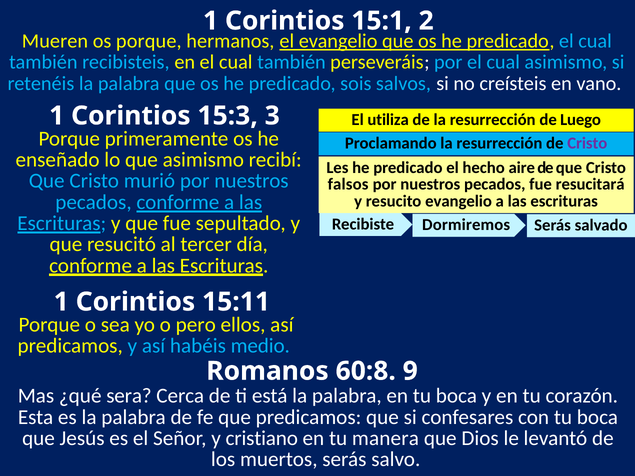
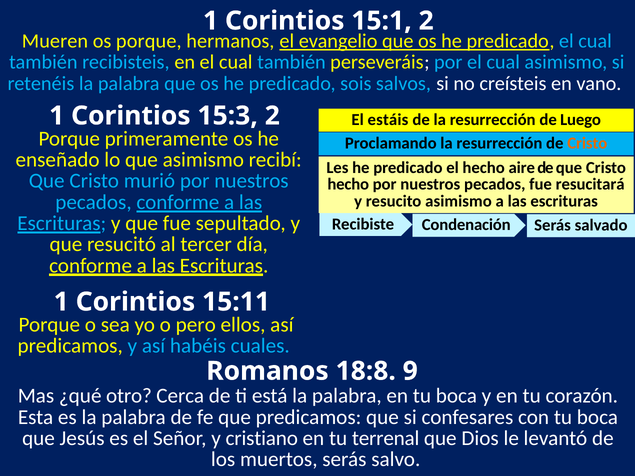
3 at (272, 116): 3 -> 2
utiliza: utiliza -> estáis
Cristo at (587, 143) colour: purple -> orange
falsos at (348, 184): falsos -> hecho
resucito evangelio: evangelio -> asimismo
Dormiremos: Dormiremos -> Condenación
medio: medio -> cuales
60:8: 60:8 -> 18:8
sera: sera -> otro
manera: manera -> terrenal
